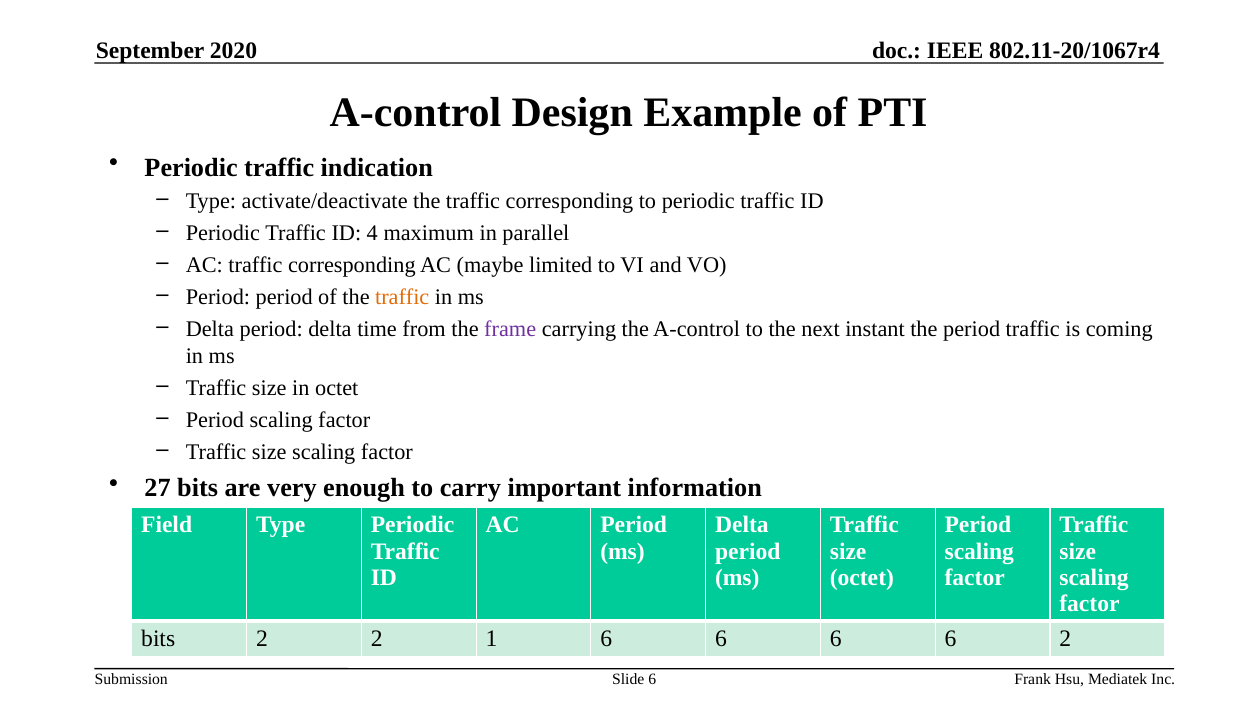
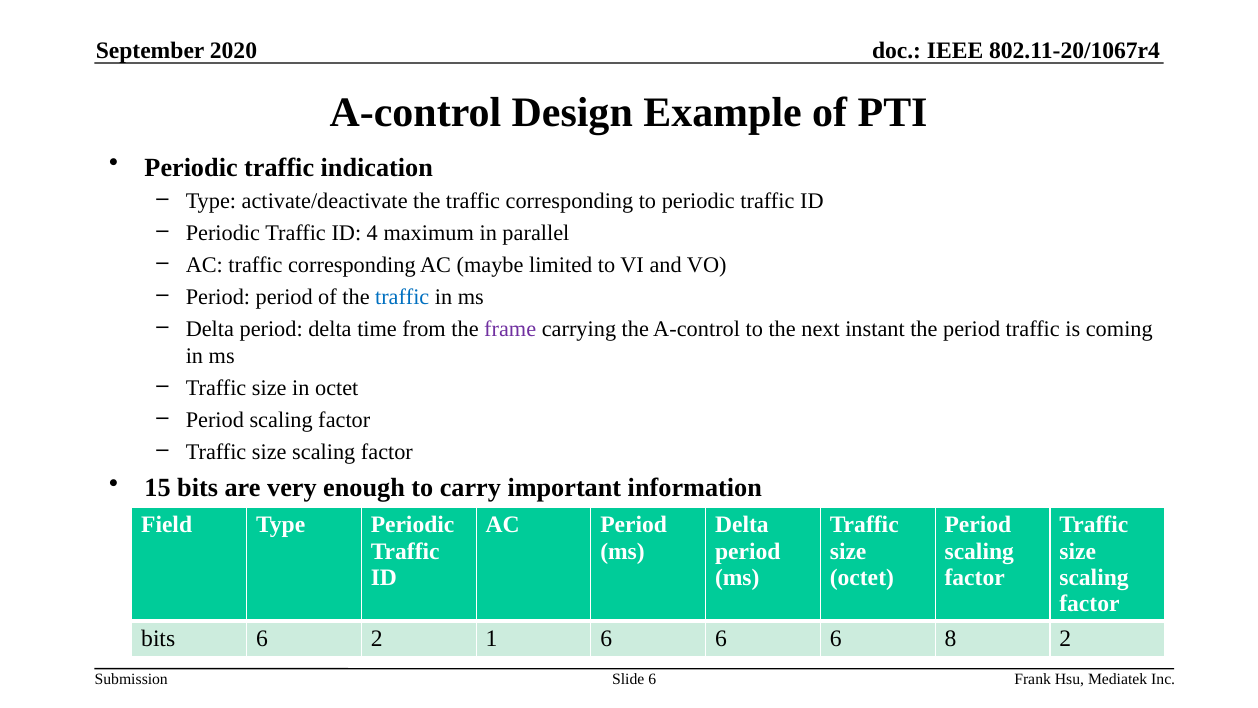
traffic at (402, 297) colour: orange -> blue
27: 27 -> 15
bits 2: 2 -> 6
6 6 6 6: 6 -> 8
